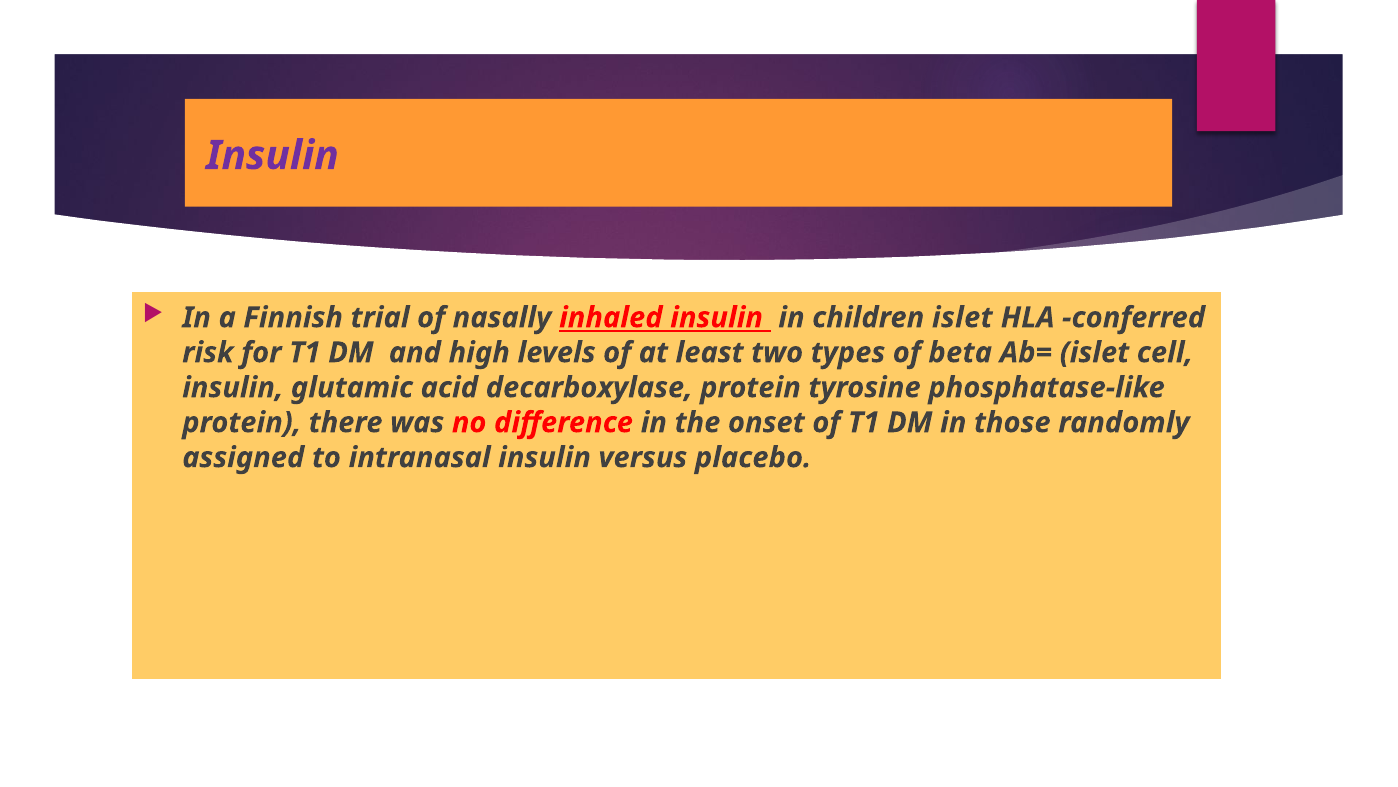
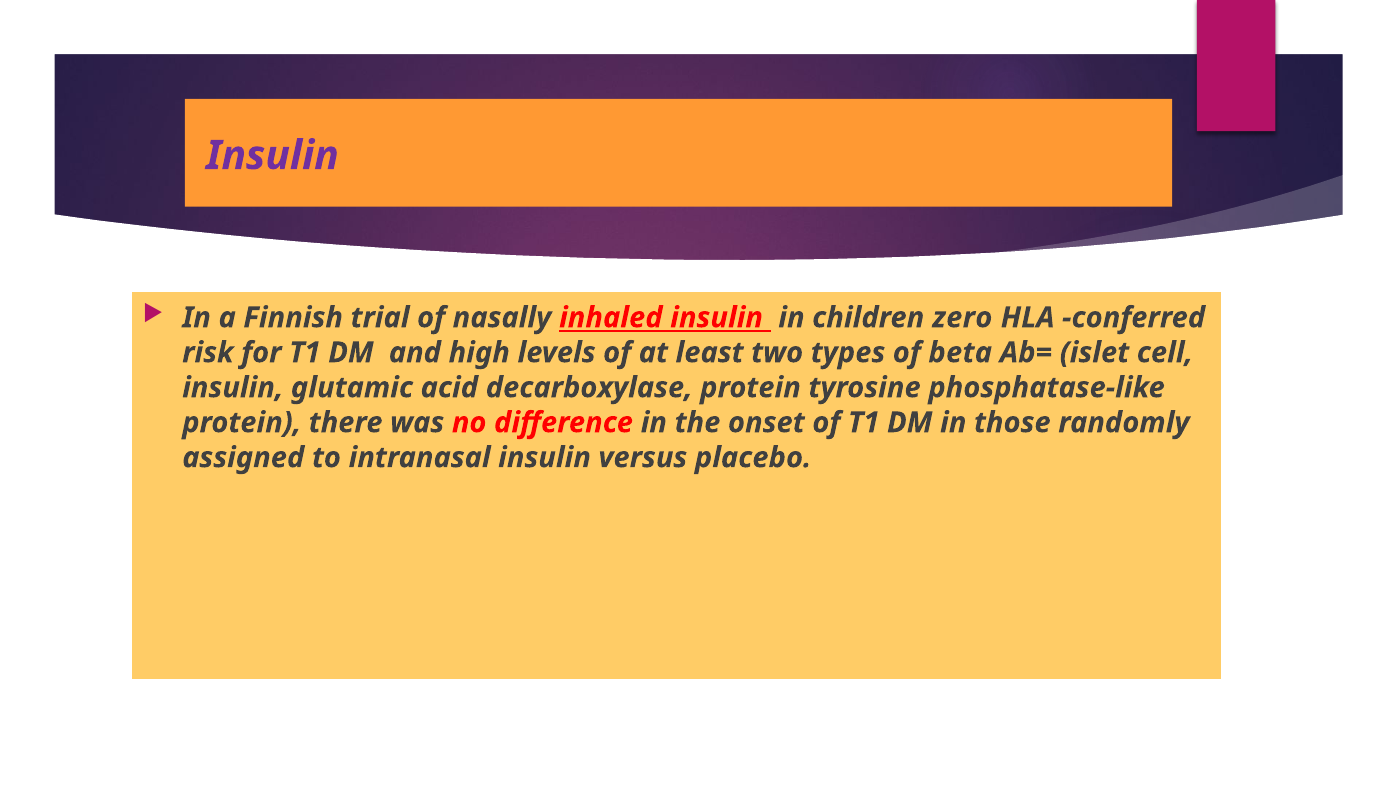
children islet: islet -> zero
